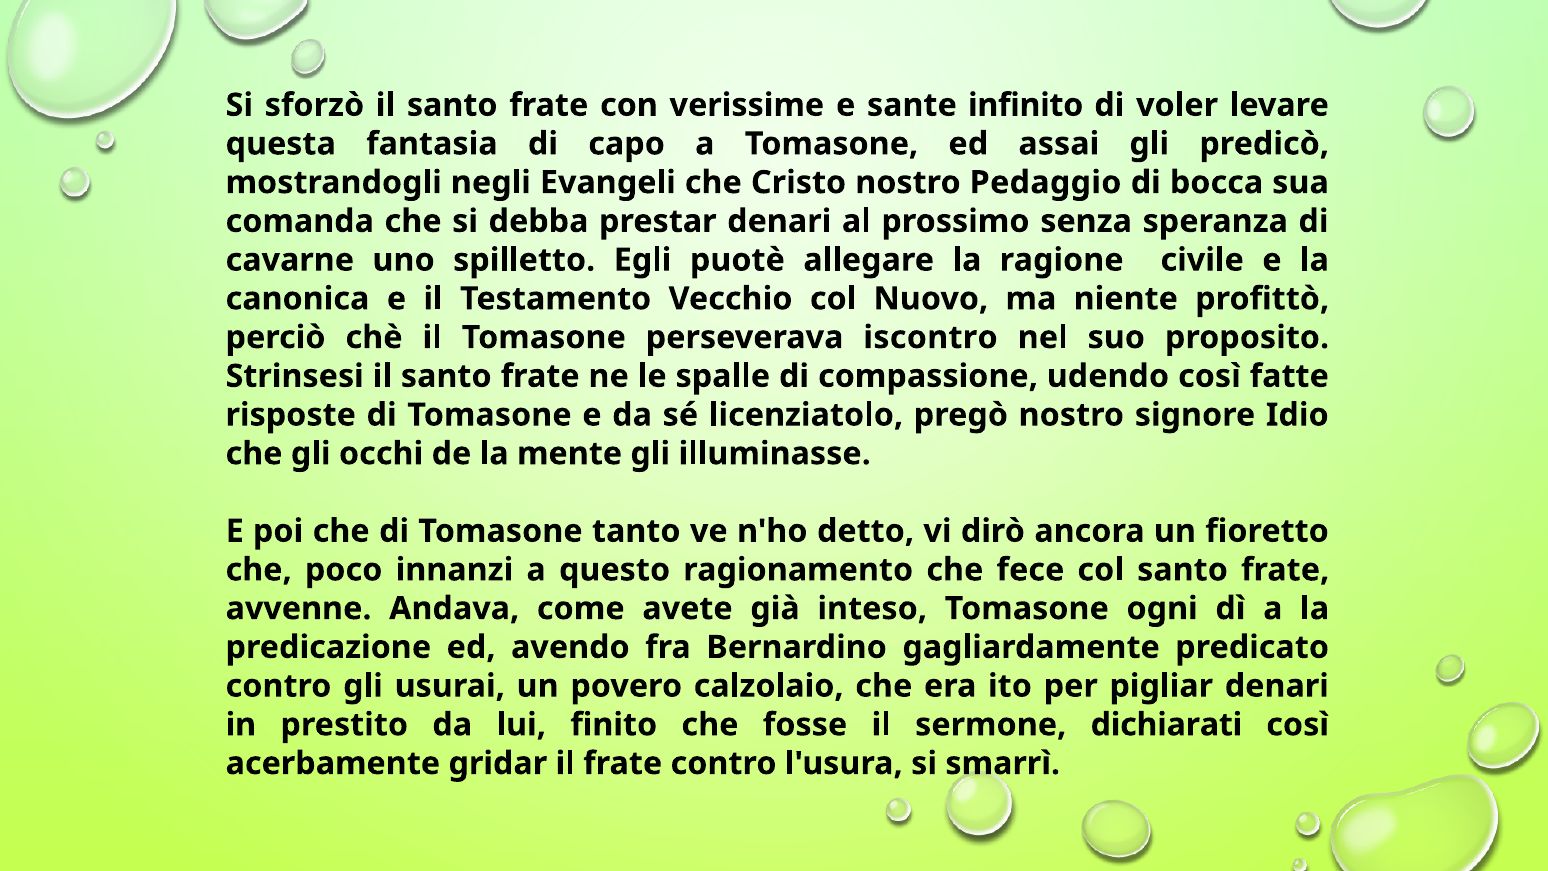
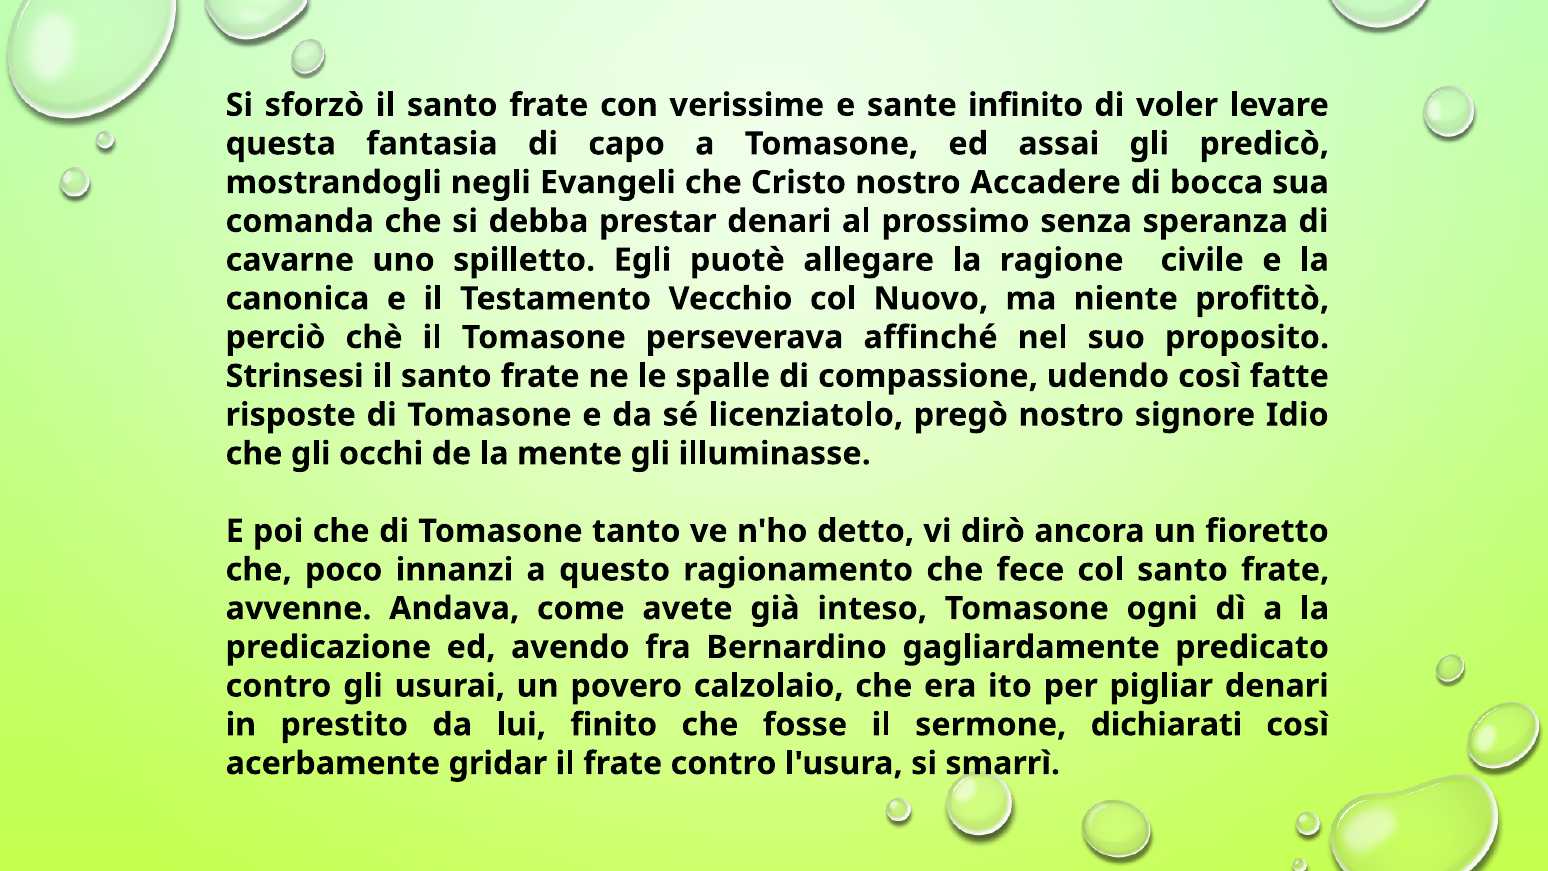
Pedaggio: Pedaggio -> Accadere
iscontro: iscontro -> affinché
